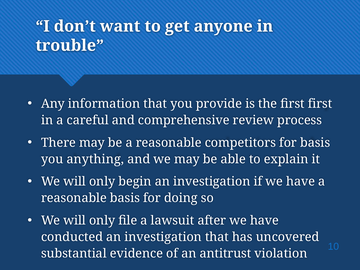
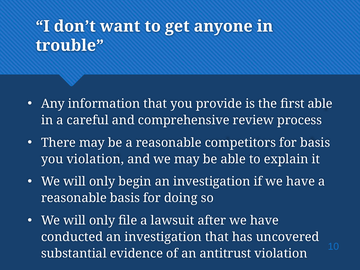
first first: first -> able
you anything: anything -> violation
